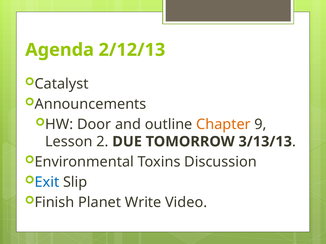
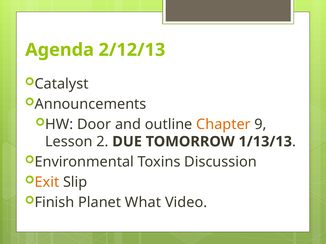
3/13/13: 3/13/13 -> 1/13/13
Exit colour: blue -> orange
Write: Write -> What
